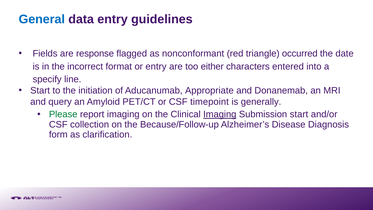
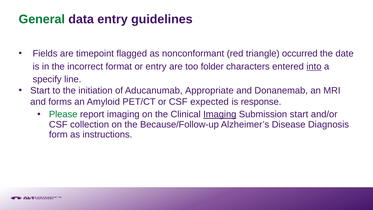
General colour: blue -> green
response: response -> timepoint
either: either -> folder
into underline: none -> present
query: query -> forms
timepoint: timepoint -> expected
generally: generally -> response
clarification: clarification -> instructions
